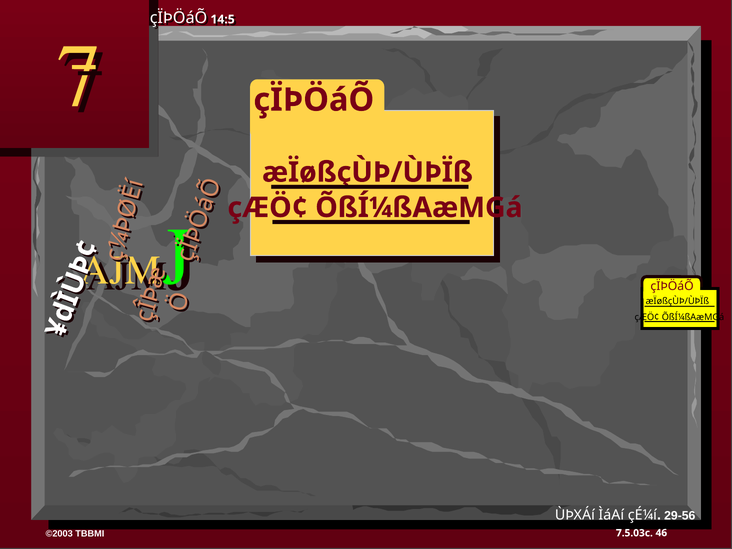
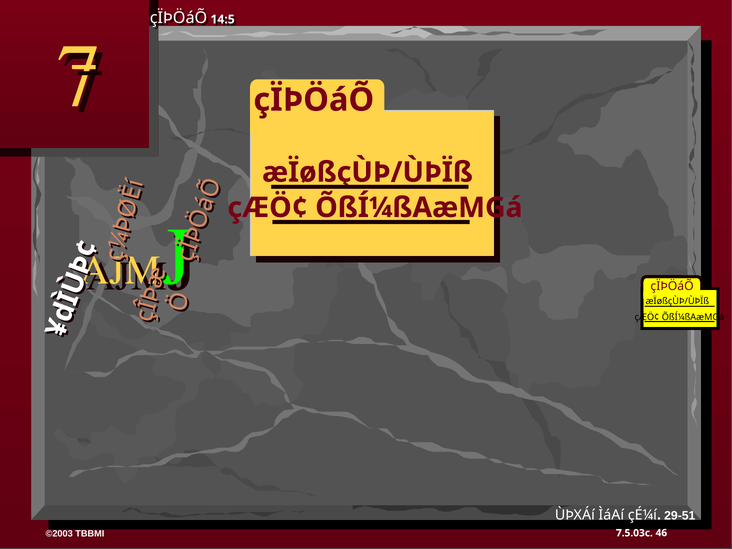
29-56: 29-56 -> 29-51
